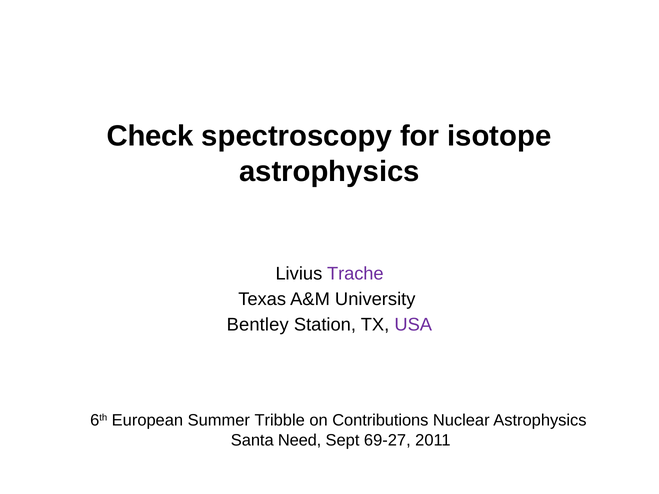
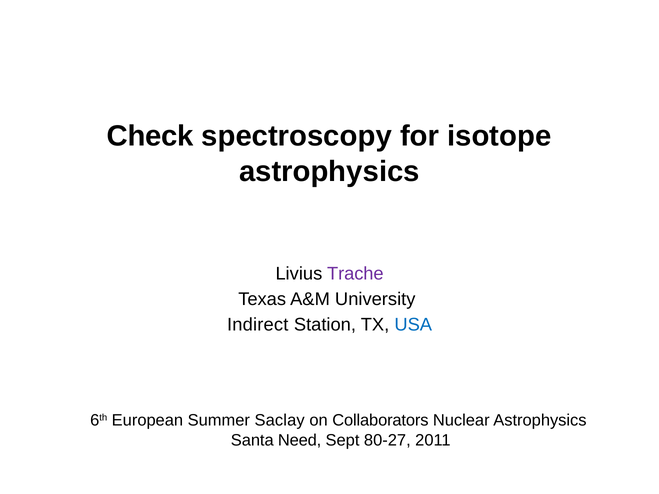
Bentley: Bentley -> Indirect
USA colour: purple -> blue
Tribble: Tribble -> Saclay
Contributions: Contributions -> Collaborators
69-27: 69-27 -> 80-27
